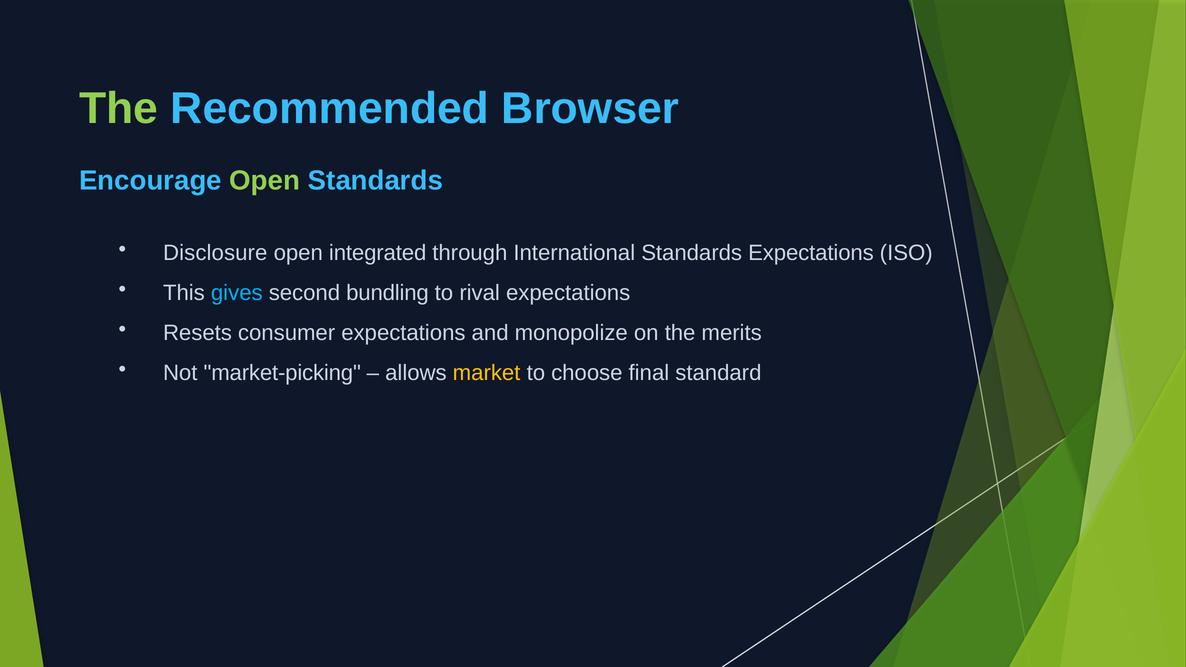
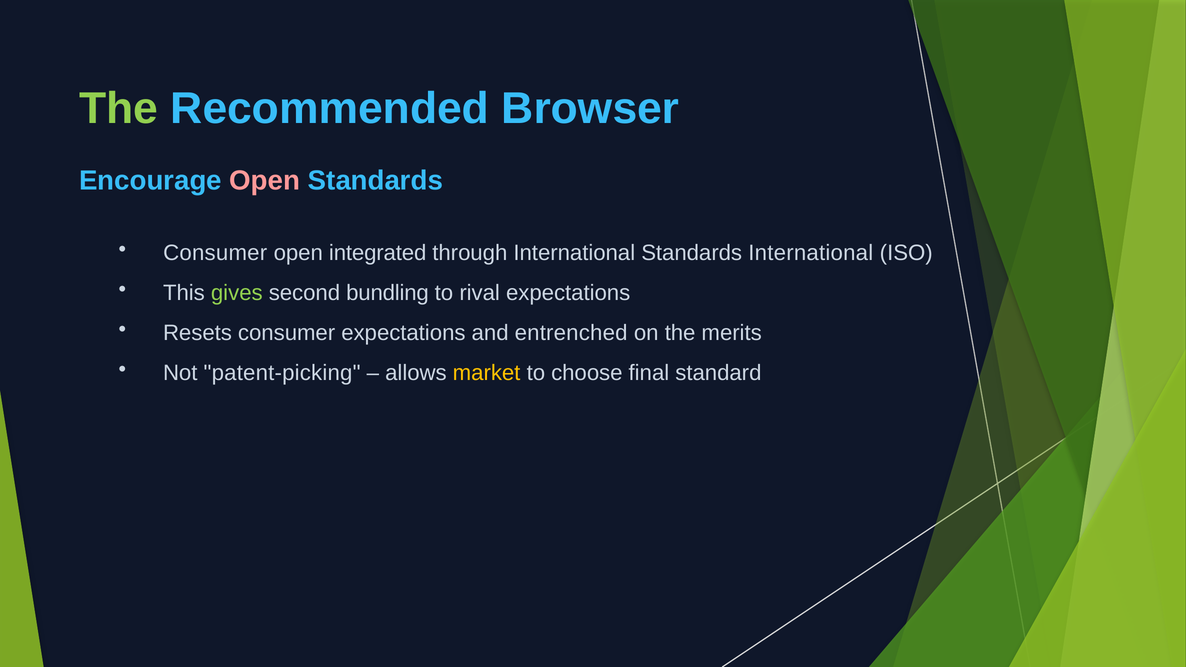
Open at (265, 181) colour: light green -> pink
Disclosure at (215, 253): Disclosure -> Consumer
Standards Expectations: Expectations -> International
gives colour: light blue -> light green
monopolize: monopolize -> entrenched
market-picking: market-picking -> patent-picking
